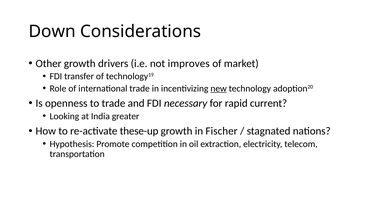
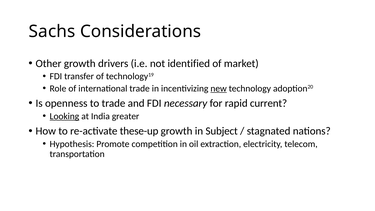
Down: Down -> Sachs
improves: improves -> identified
Looking underline: none -> present
Fischer: Fischer -> Subject
